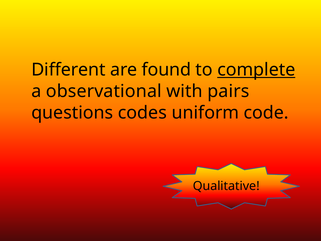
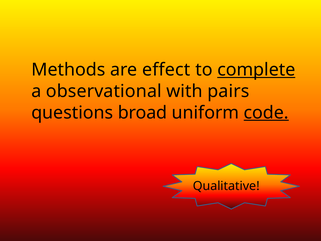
Different: Different -> Methods
found: found -> effect
codes: codes -> broad
code underline: none -> present
